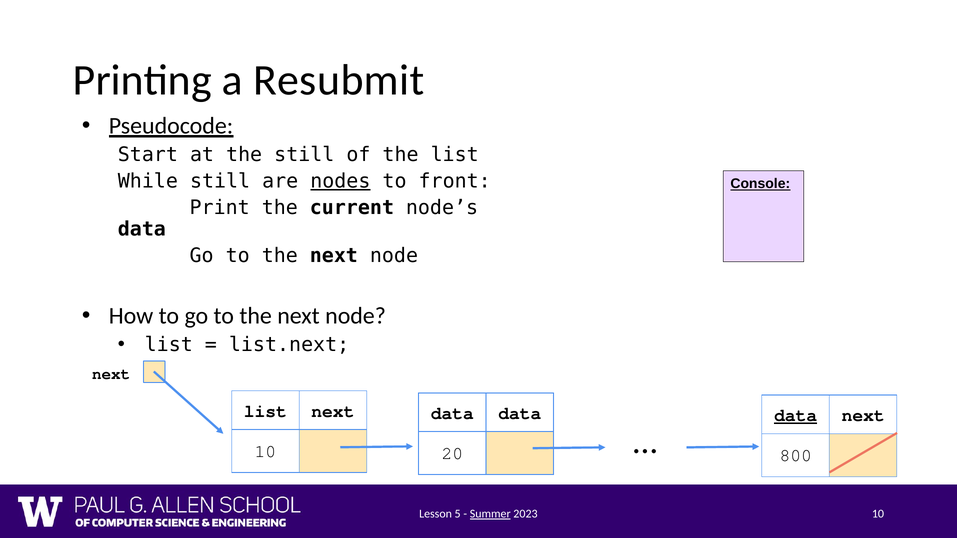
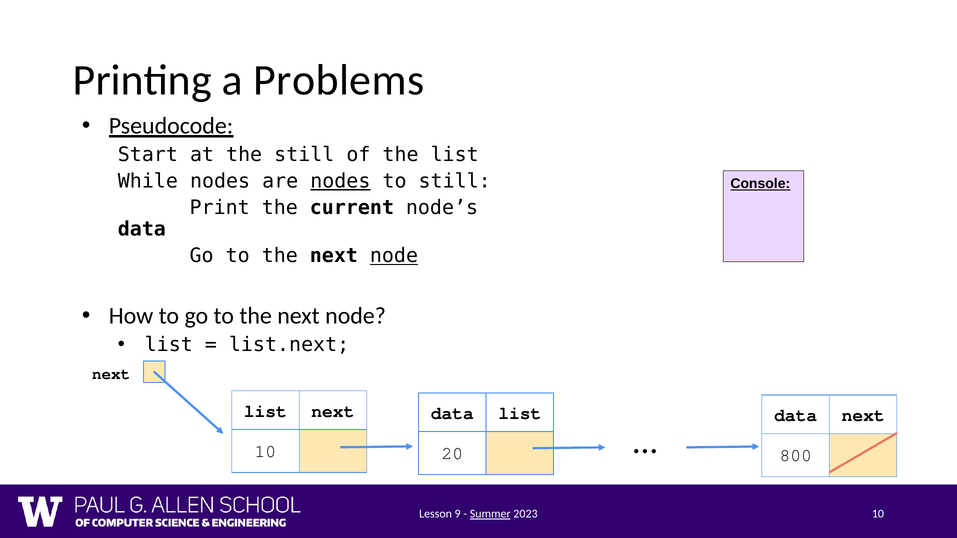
Resubmit: Resubmit -> Problems
While still: still -> nodes
to front: front -> still
node at (394, 256) underline: none -> present
data data: data -> list
data at (796, 416) underline: present -> none
5: 5 -> 9
